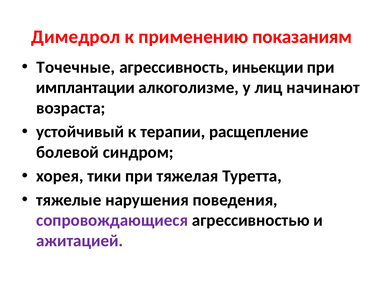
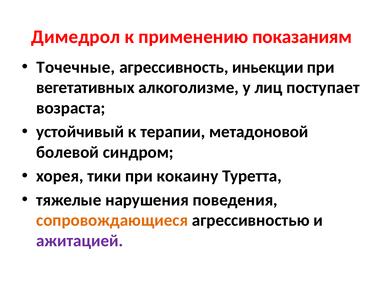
имплантации: имплантации -> вегетативных
начинают: начинают -> поступает
расщепление: расщепление -> метадоновой
тяжелая: тяжелая -> кокаину
сопровождающиеся colour: purple -> orange
